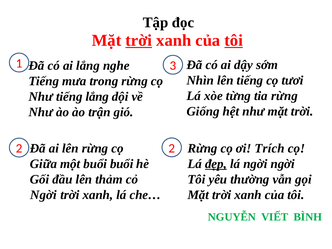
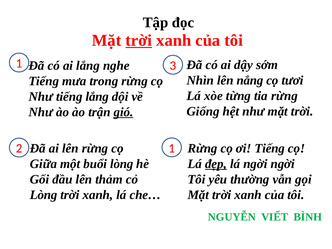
tôi at (234, 40) underline: present -> none
lên tiếng: tiếng -> nắng
gió underline: none -> present
ơi Trích: Trích -> Tiếng
2 2: 2 -> 1
buổi buổi: buổi -> lòng
Ngời at (43, 195): Ngời -> Lòng
